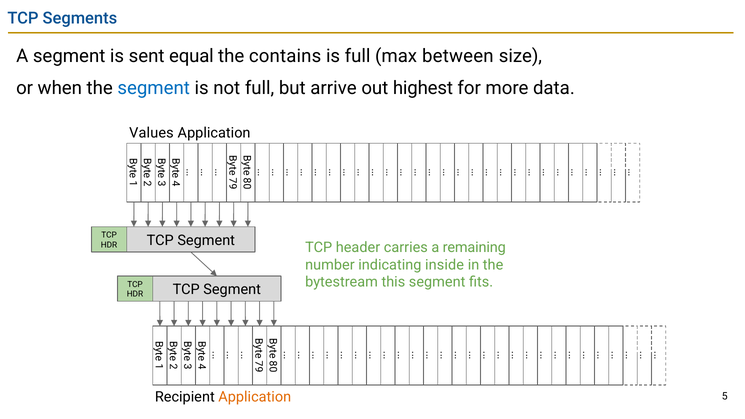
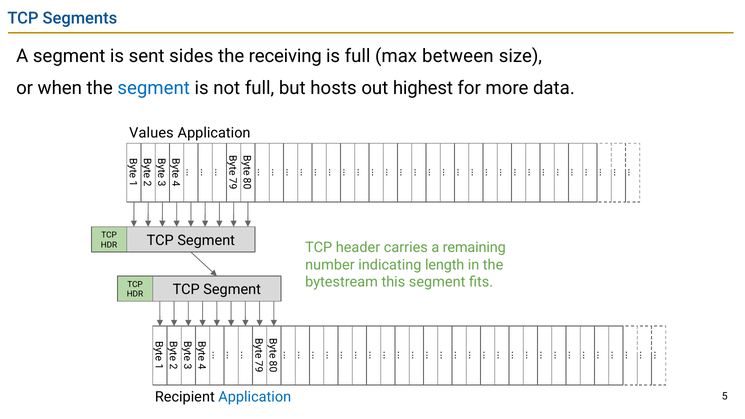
equal: equal -> sides
contains: contains -> receiving
arrive: arrive -> hosts
inside: inside -> length
Application at (255, 397) colour: orange -> blue
